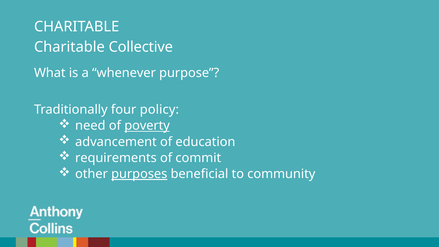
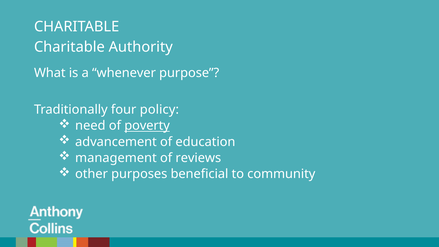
Collective: Collective -> Authority
requirements: requirements -> management
commit: commit -> reviews
purposes underline: present -> none
